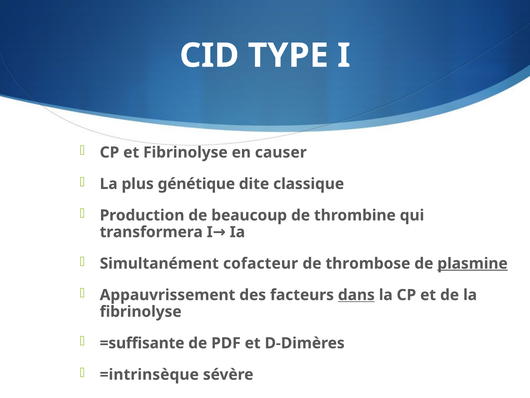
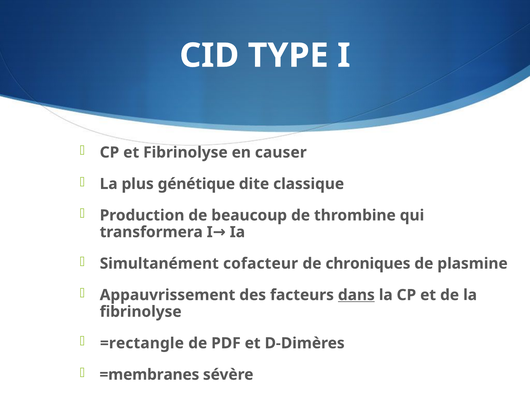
thrombose: thrombose -> chroniques
plasmine underline: present -> none
=suffisante: =suffisante -> =rectangle
=intrinsèque: =intrinsèque -> =membranes
